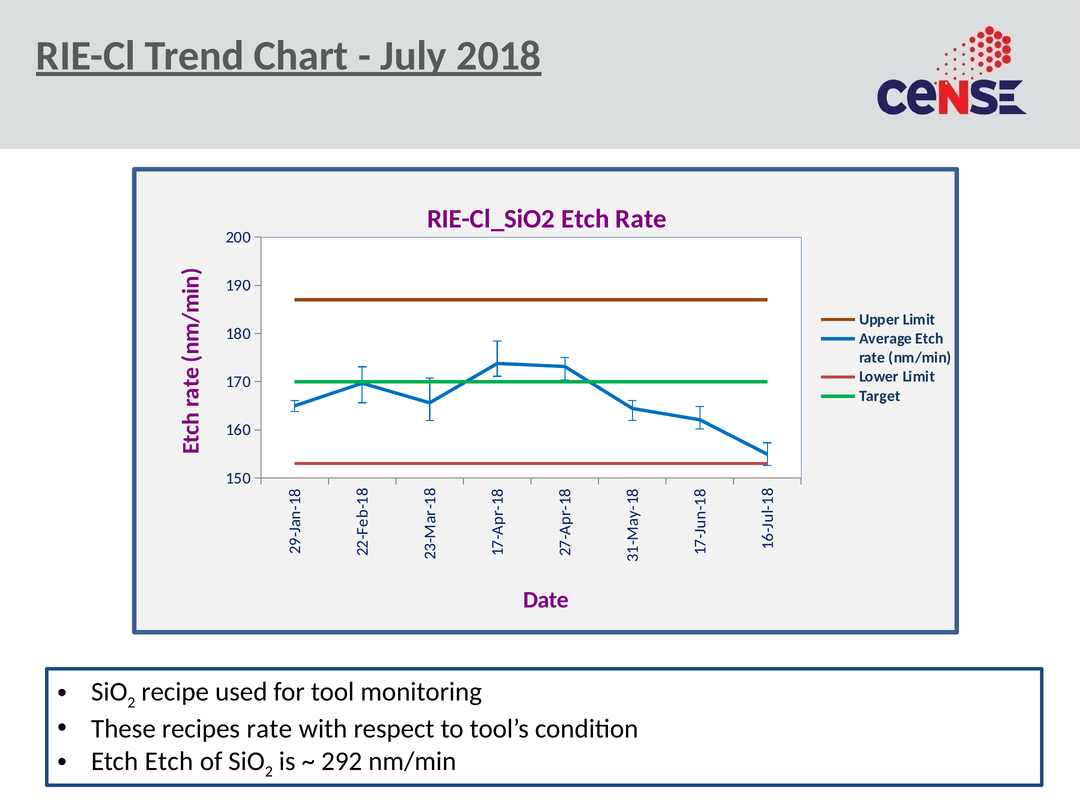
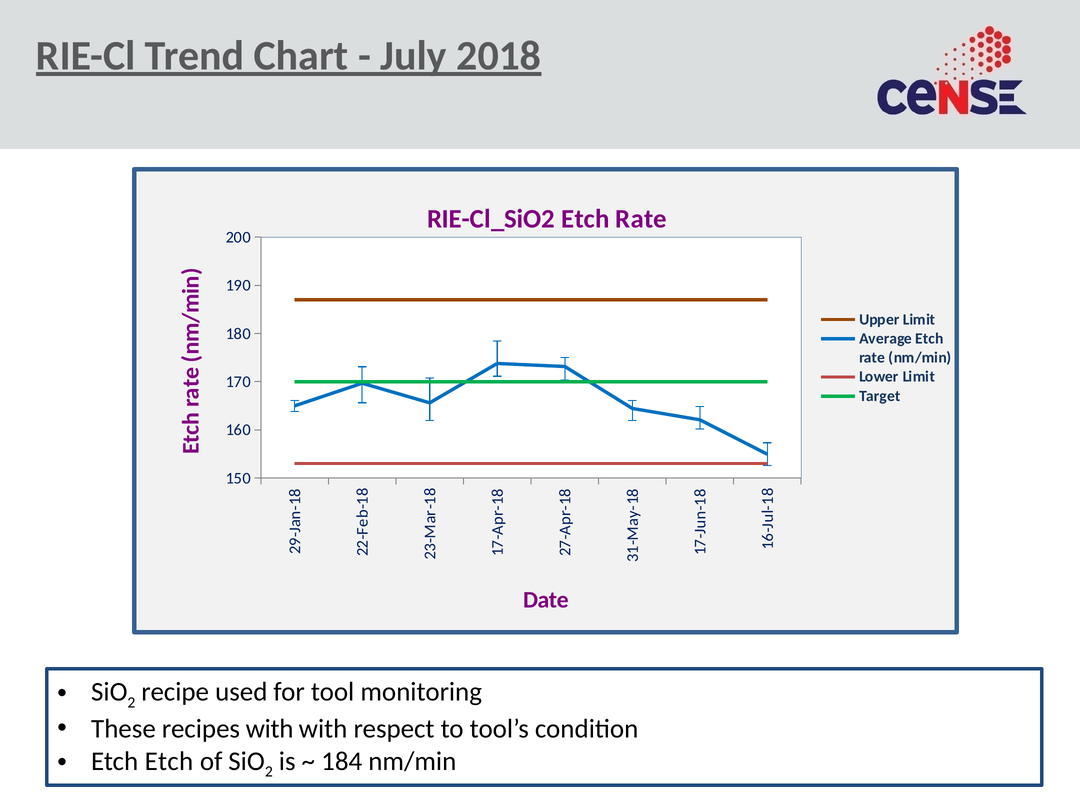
recipes rate: rate -> with
292: 292 -> 184
